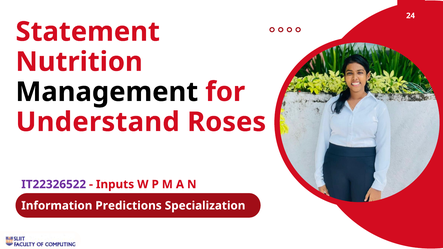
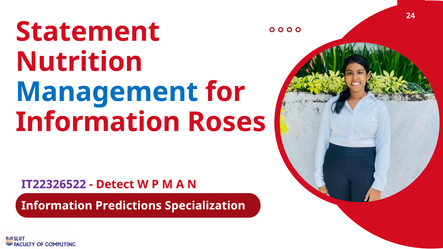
Management colour: black -> blue
Understand at (98, 122): Understand -> Information
Inputs: Inputs -> Detect
